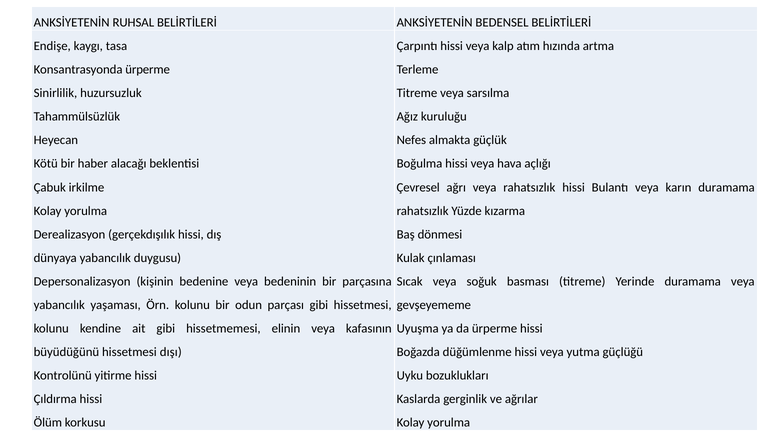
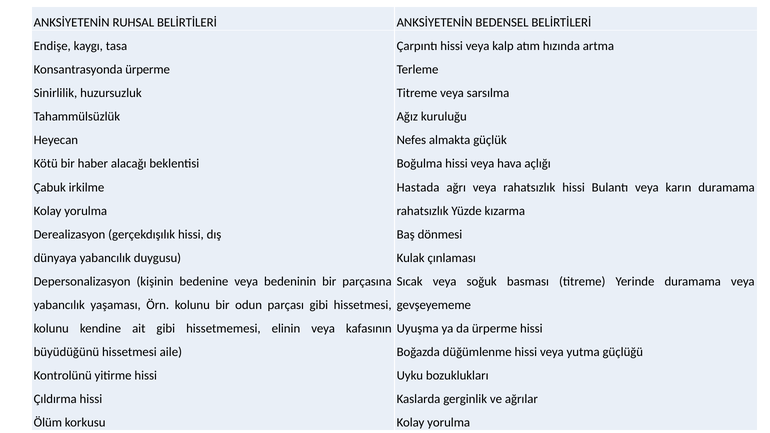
Çevresel: Çevresel -> Hastada
dışı: dışı -> aile
